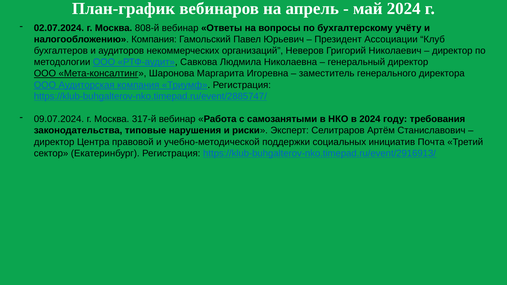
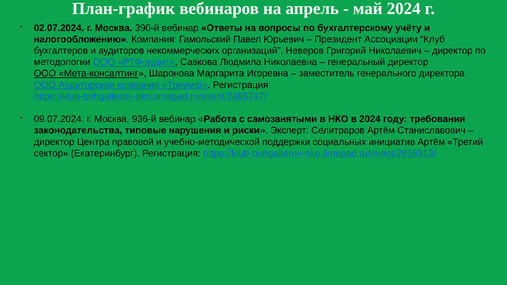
808-й: 808-й -> 390-й
317-й: 317-й -> 936-й
инициатив Почта: Почта -> Артём
